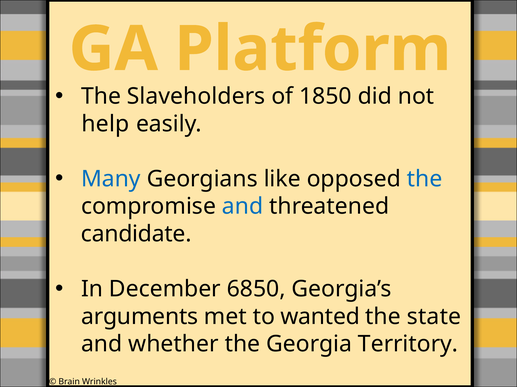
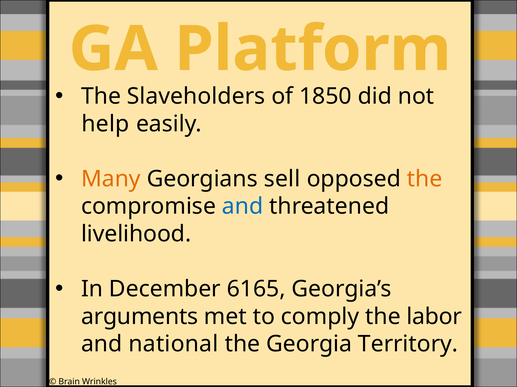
Many colour: blue -> orange
like: like -> sell
the at (425, 179) colour: blue -> orange
candidate: candidate -> livelihood
6850: 6850 -> 6165
wanted: wanted -> comply
state: state -> labor
whether: whether -> national
